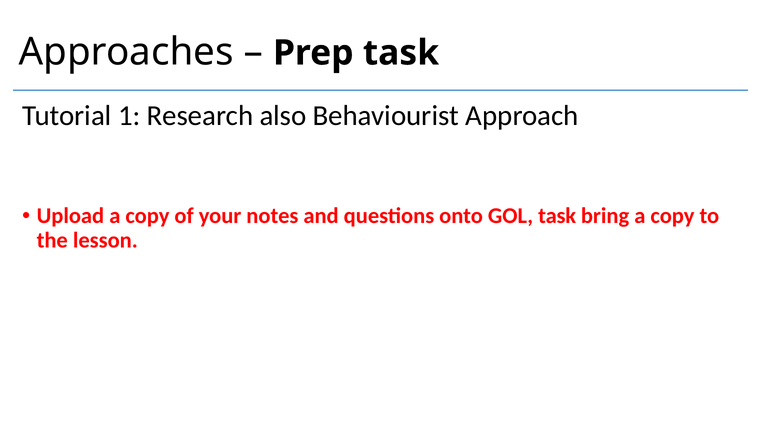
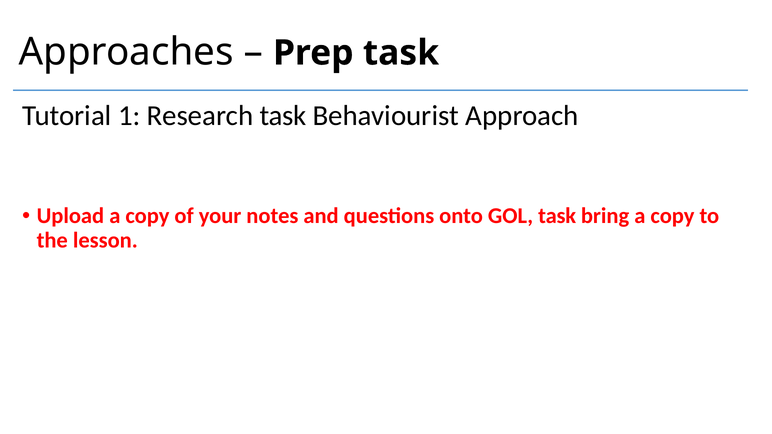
Research also: also -> task
